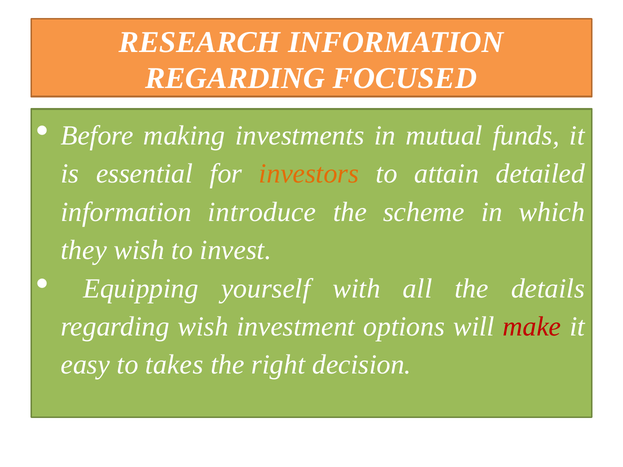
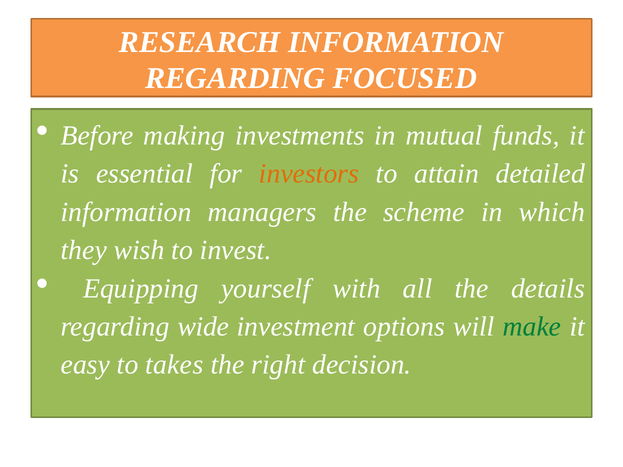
introduce: introduce -> managers
regarding wish: wish -> wide
make colour: red -> green
